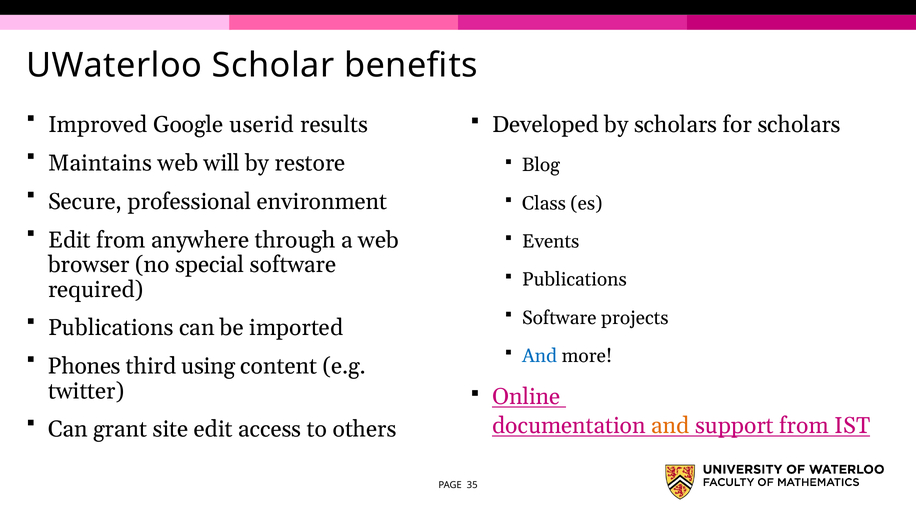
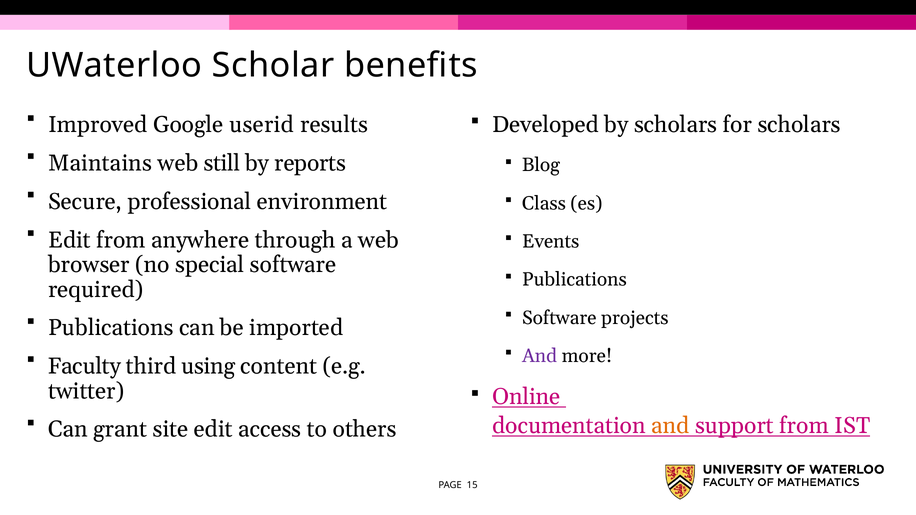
will: will -> still
restore: restore -> reports
And at (540, 356) colour: blue -> purple
Phones: Phones -> Faculty
35: 35 -> 15
